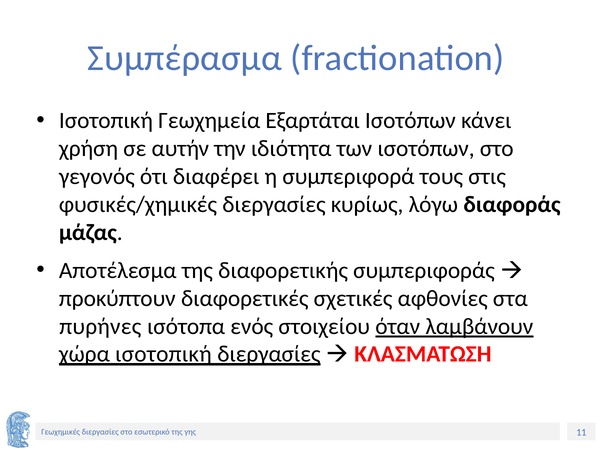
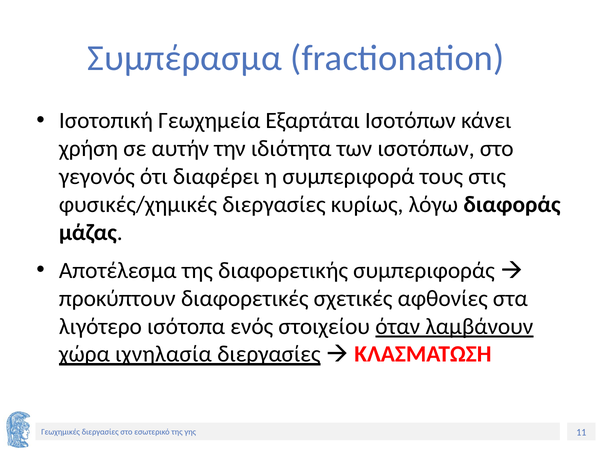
πυρήνες: πυρήνες -> λιγότερο
χώρα ισοτοπική: ισοτοπική -> ιχνηλασία
